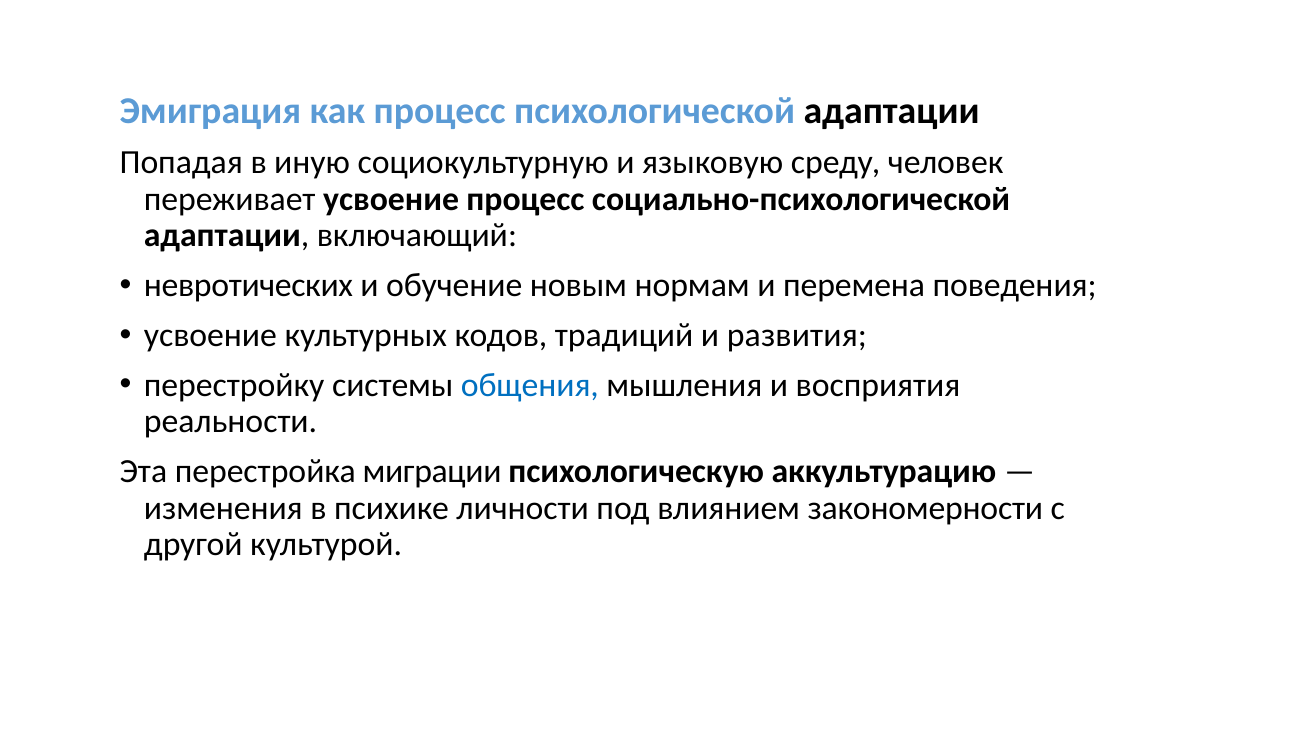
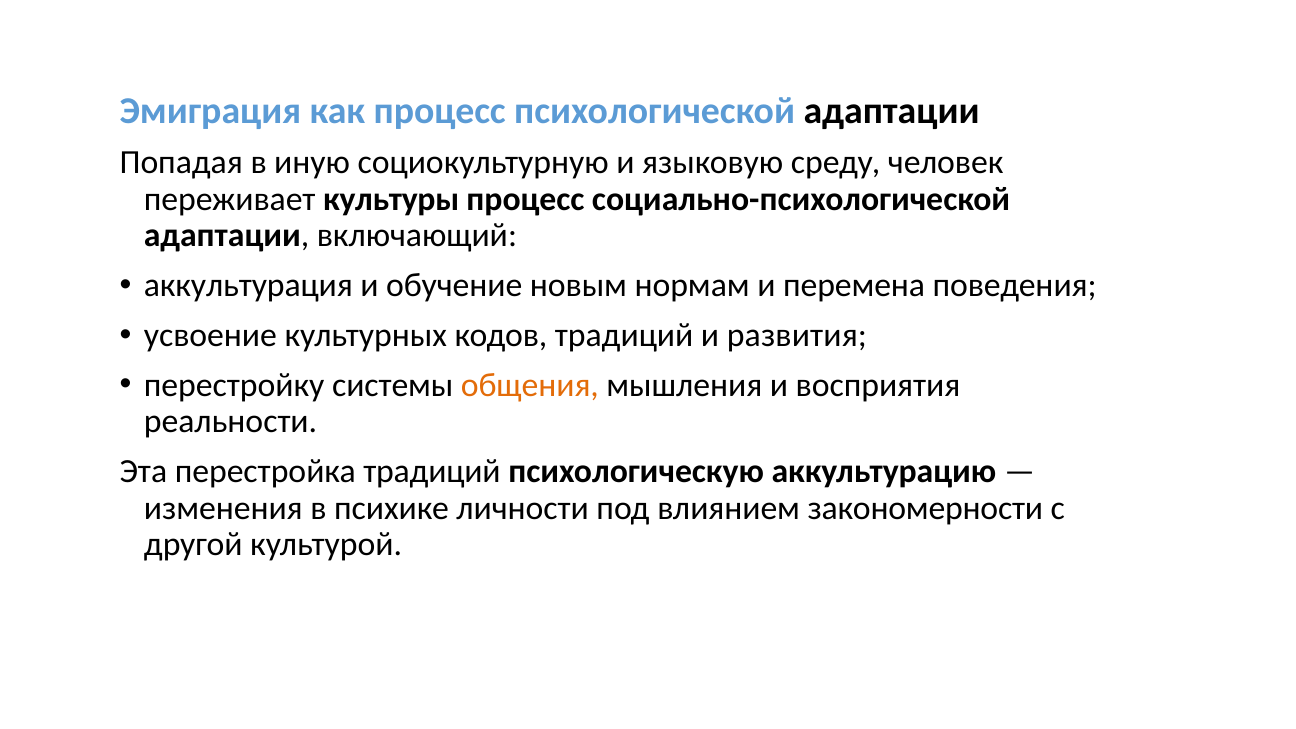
переживает усвоение: усвоение -> культуры
невротических: невротических -> аккультурация
общения colour: blue -> orange
перестройка миграции: миграции -> традиций
